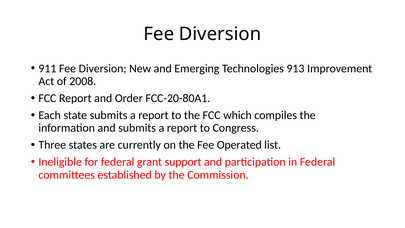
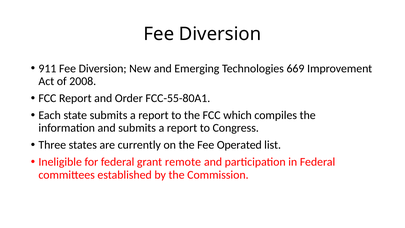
913: 913 -> 669
FCC-20-80A1: FCC-20-80A1 -> FCC-55-80A1
support: support -> remote
